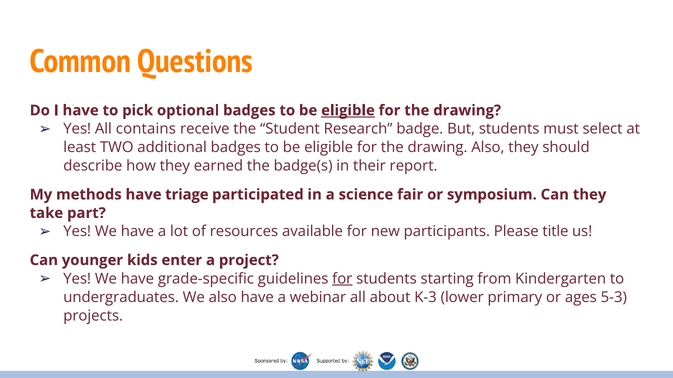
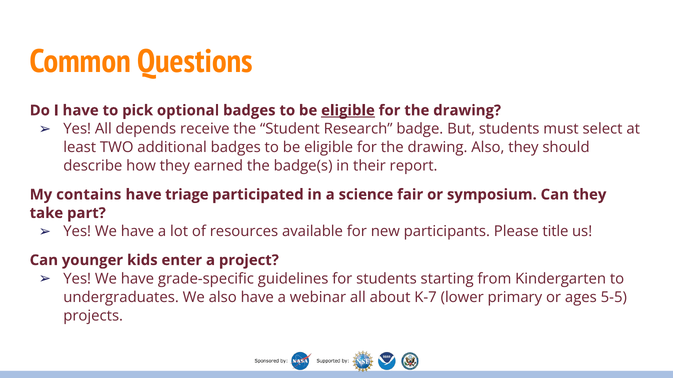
contains: contains -> depends
methods: methods -> contains
for at (342, 279) underline: present -> none
K-3: K-3 -> K-7
5-3: 5-3 -> 5-5
